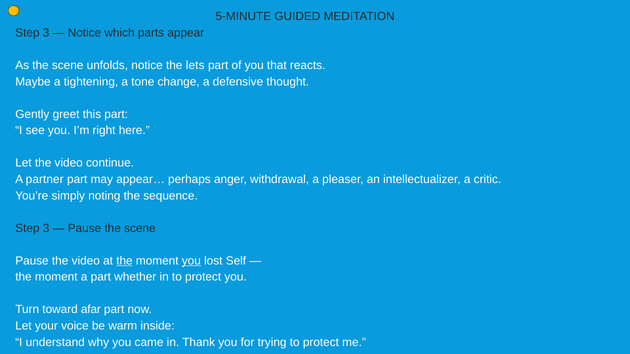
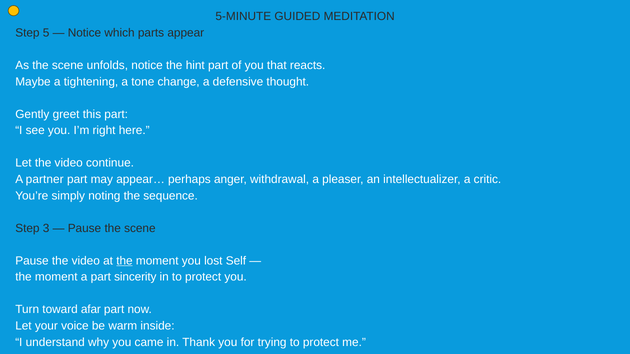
3 at (46, 33): 3 -> 5
lets: lets -> hint
you at (191, 261) underline: present -> none
whether: whether -> sincerity
